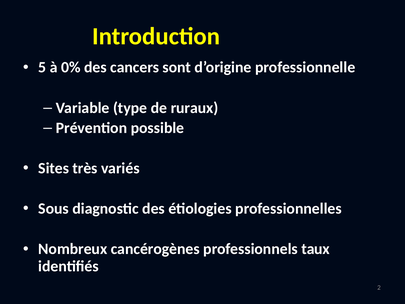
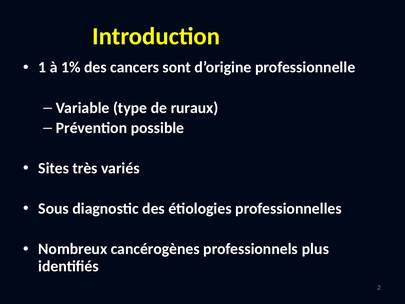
5: 5 -> 1
0%: 0% -> 1%
taux: taux -> plus
